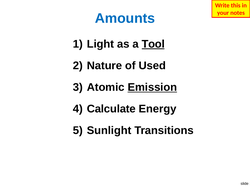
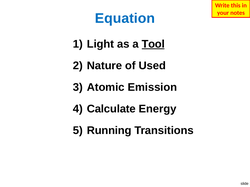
Amounts: Amounts -> Equation
Emission underline: present -> none
Sunlight: Sunlight -> Running
